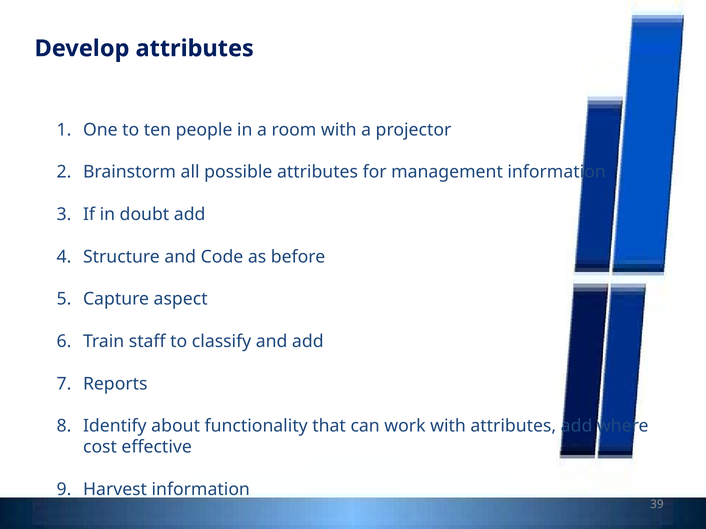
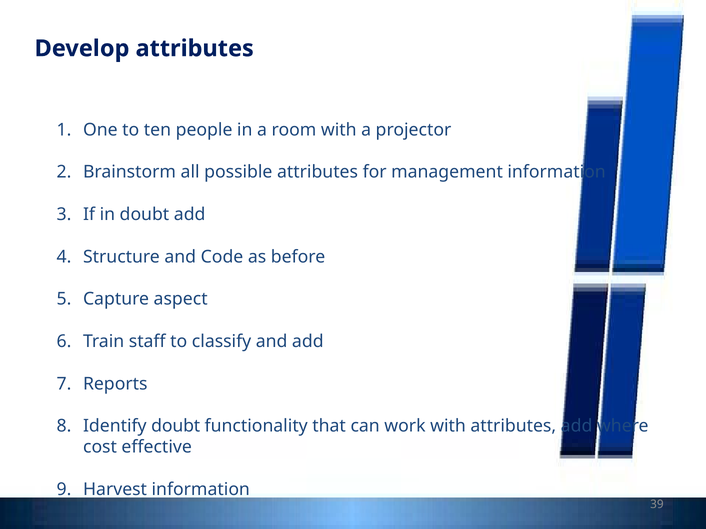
Identify about: about -> doubt
